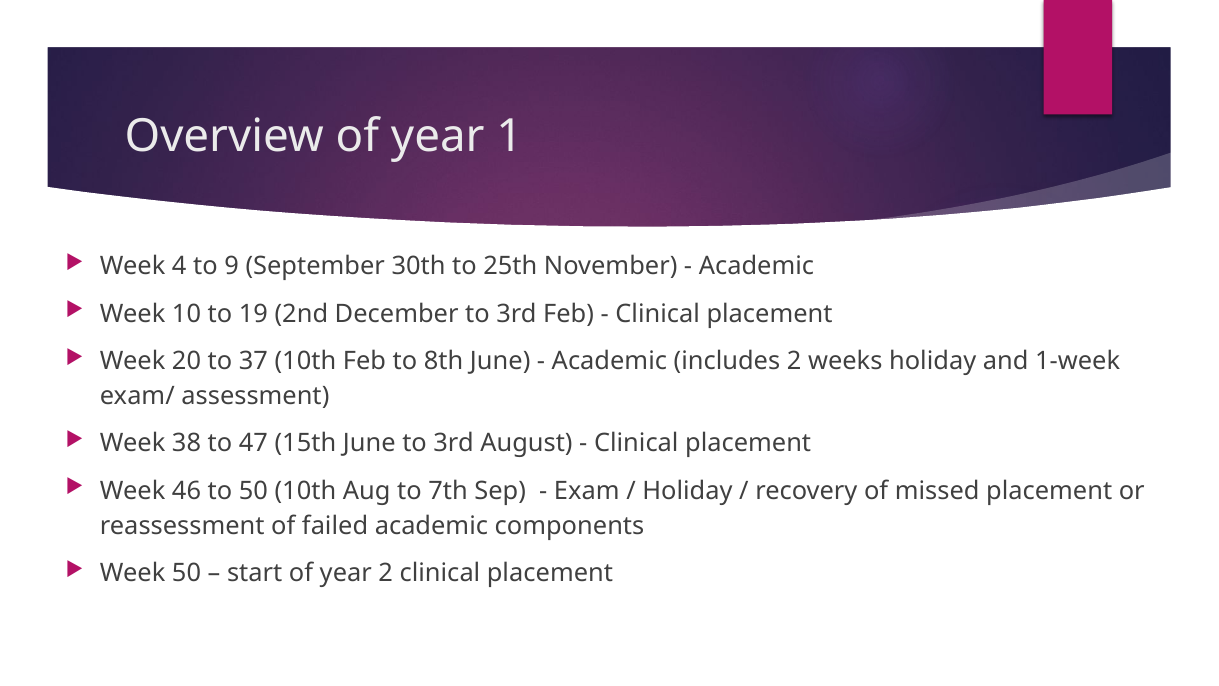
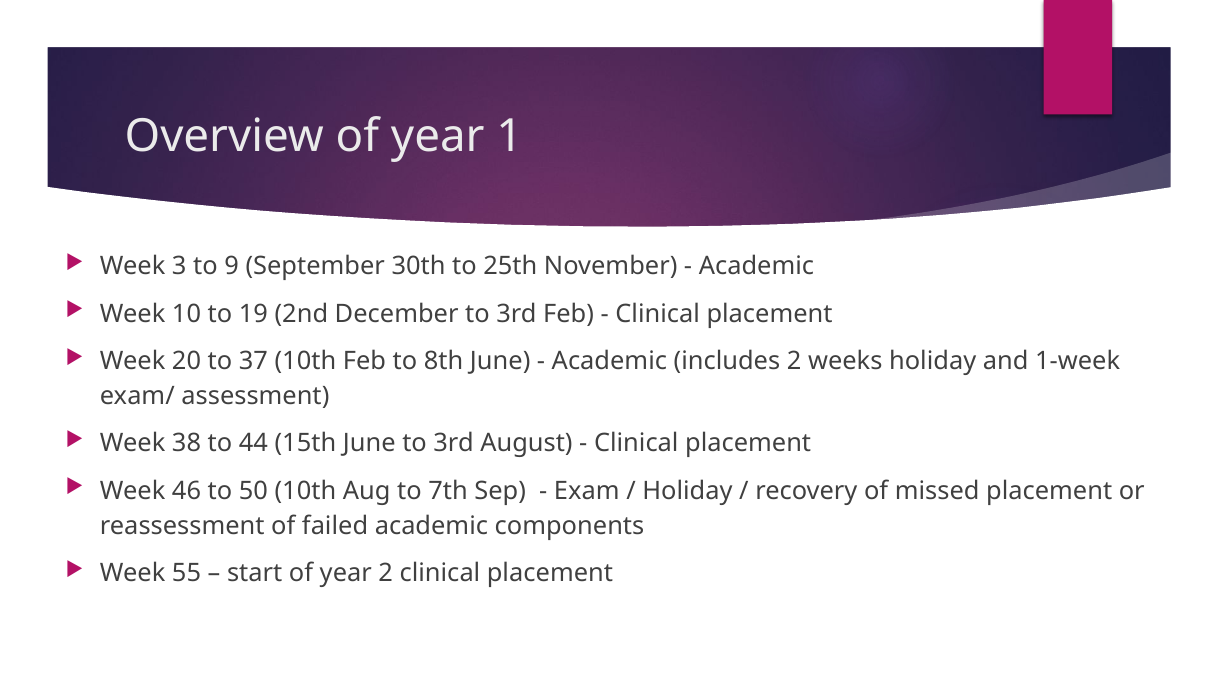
4: 4 -> 3
47: 47 -> 44
Week 50: 50 -> 55
